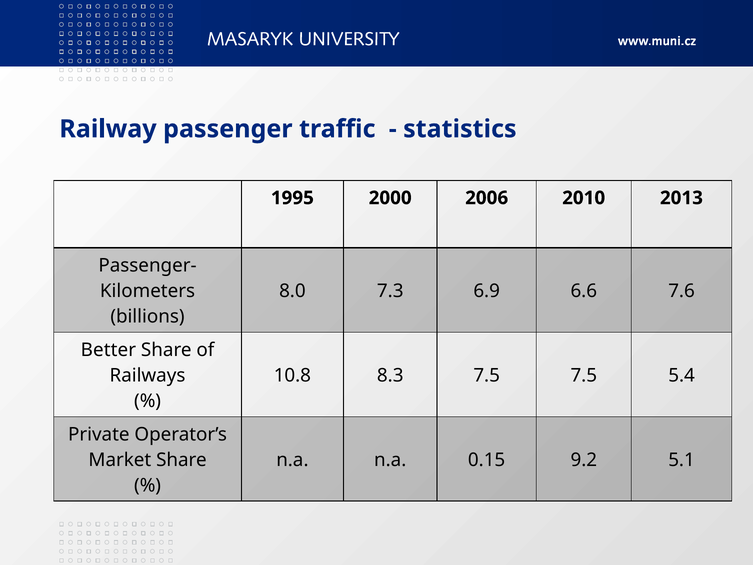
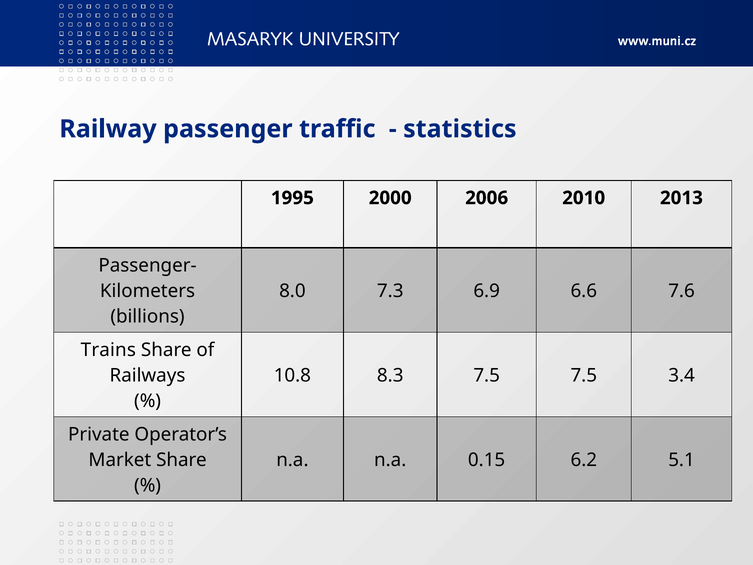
Better: Better -> Trains
5.4: 5.4 -> 3.4
9.2: 9.2 -> 6.2
